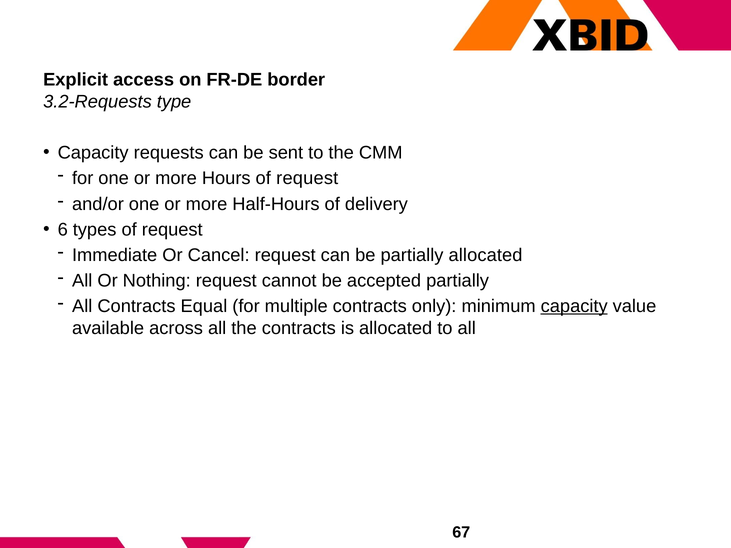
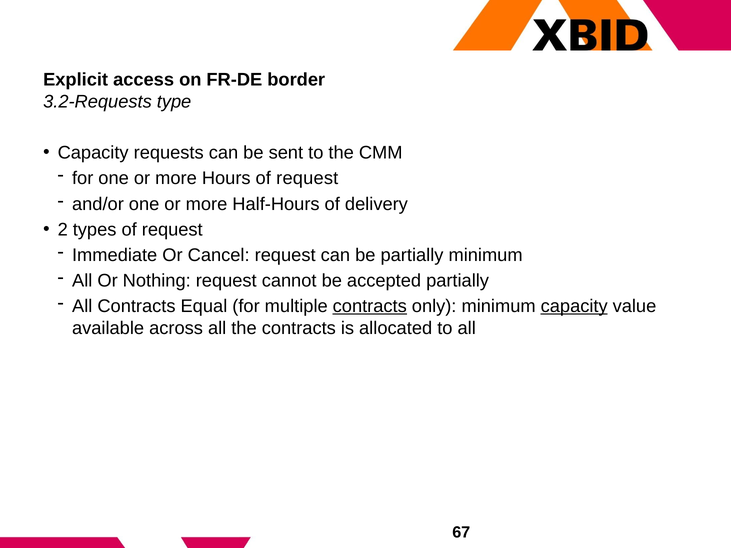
6: 6 -> 2
partially allocated: allocated -> minimum
contracts at (370, 306) underline: none -> present
